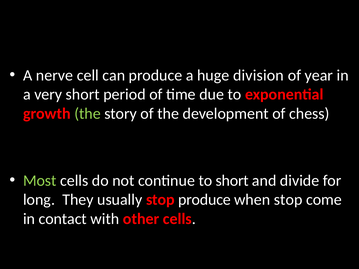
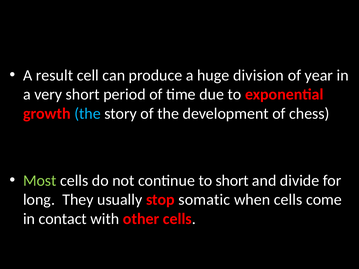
nerve: nerve -> result
the at (88, 114) colour: light green -> light blue
stop produce: produce -> somatic
when stop: stop -> cells
